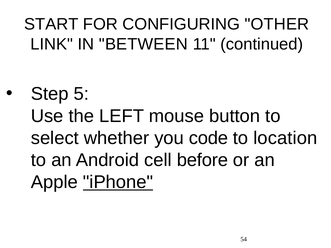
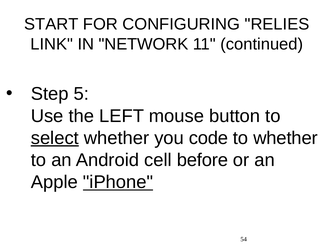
OTHER: OTHER -> RELIES
BETWEEN: BETWEEN -> NETWORK
select underline: none -> present
to location: location -> whether
